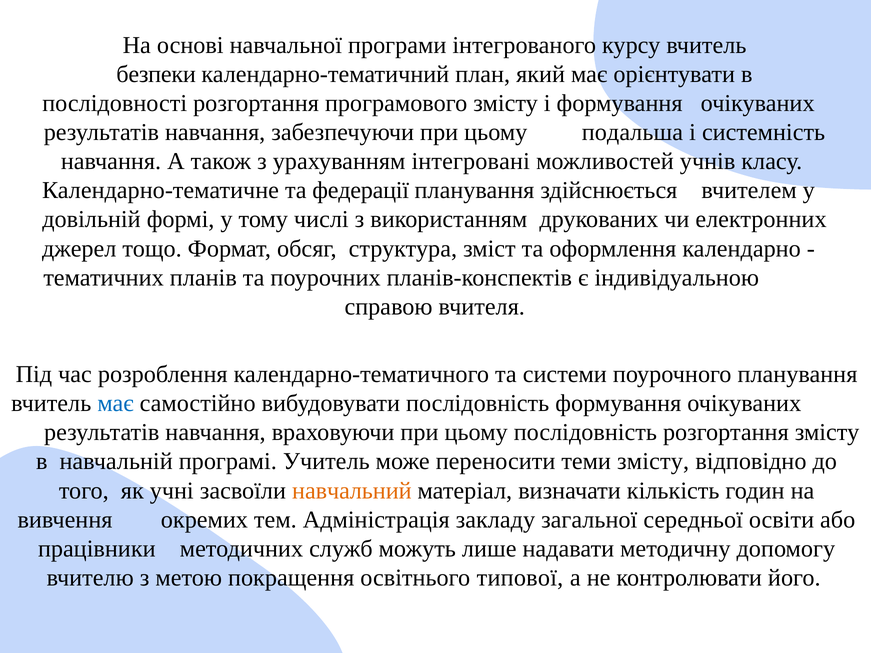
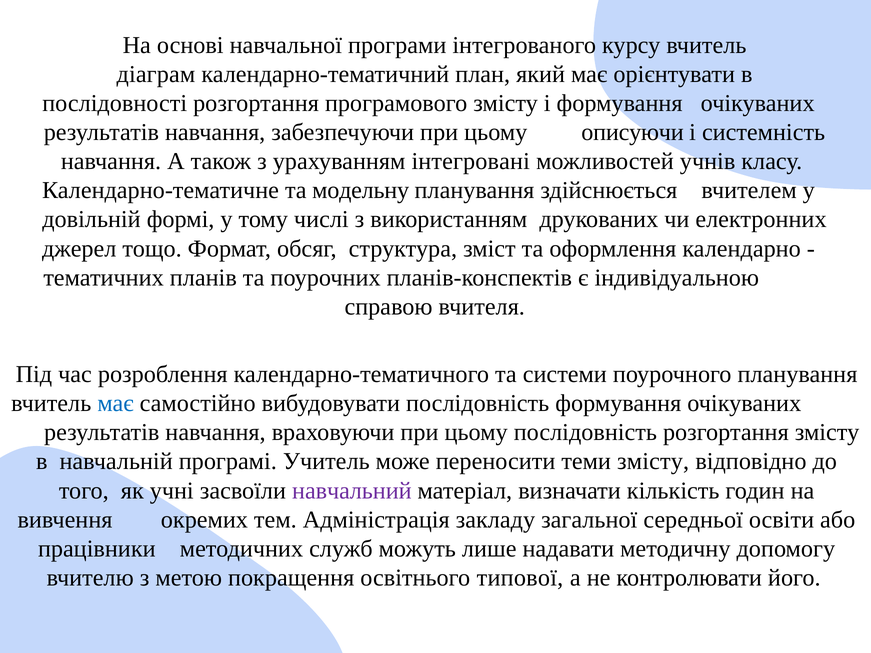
безпеки: безпеки -> діаграм
подальша: подальша -> описуючи
федерації: федерації -> модельну
навчальний colour: orange -> purple
